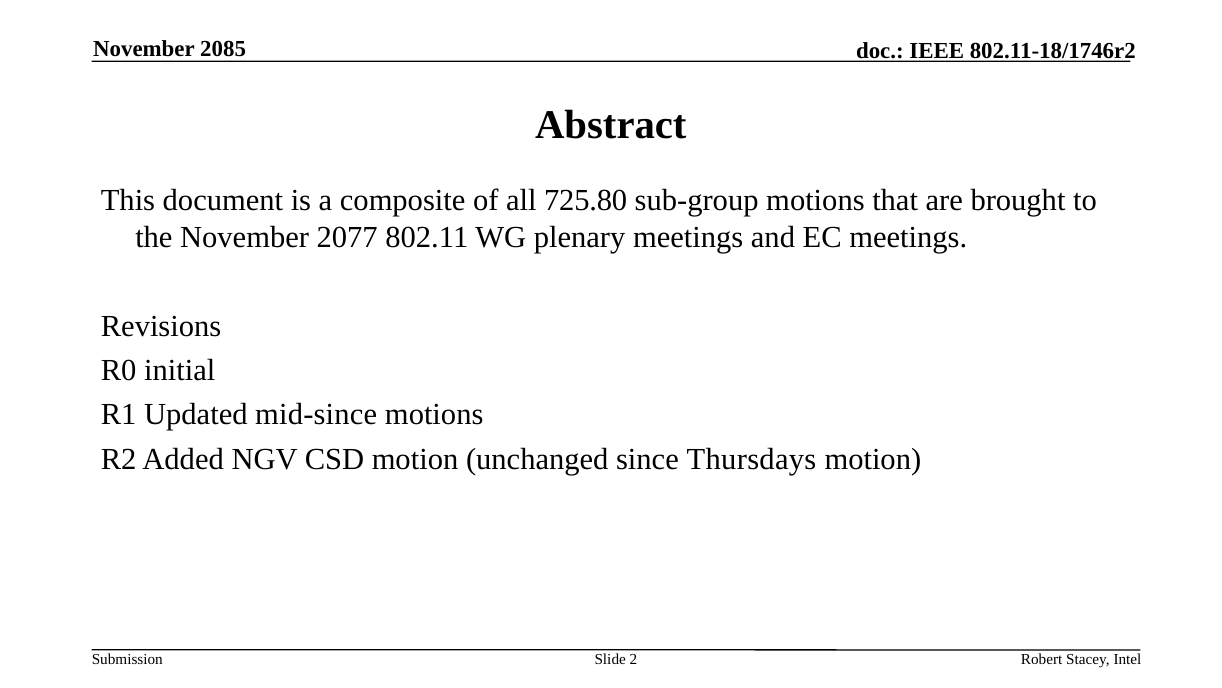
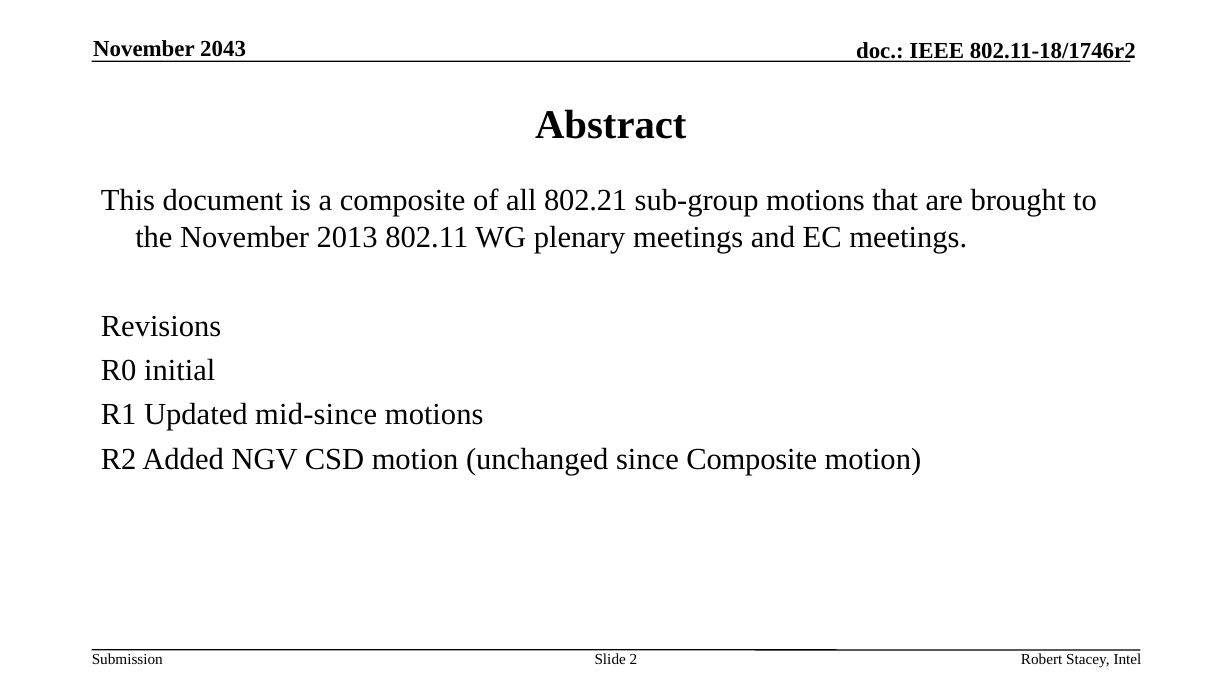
2085: 2085 -> 2043
725.80: 725.80 -> 802.21
2077: 2077 -> 2013
since Thursdays: Thursdays -> Composite
